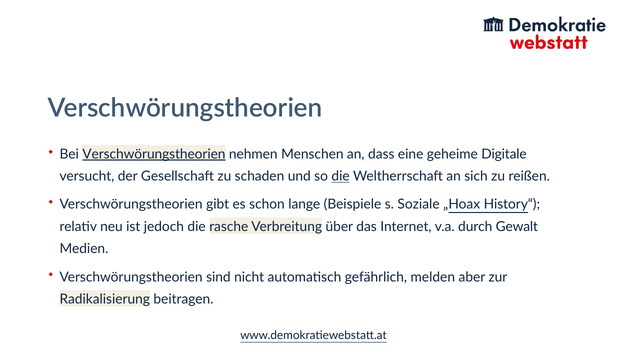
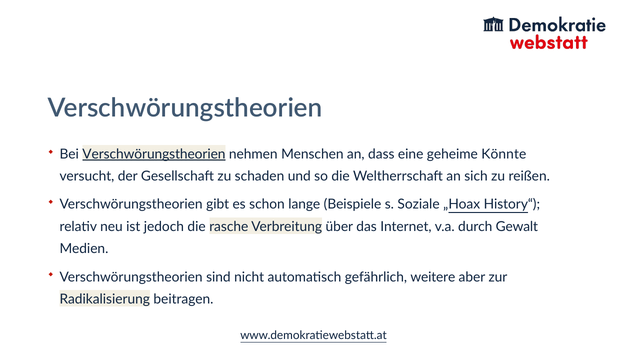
Digitale: Digitale -> Könnte
die at (341, 176) underline: present -> none
melden: melden -> weitere
